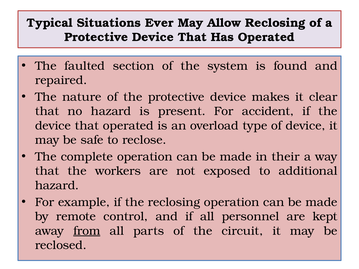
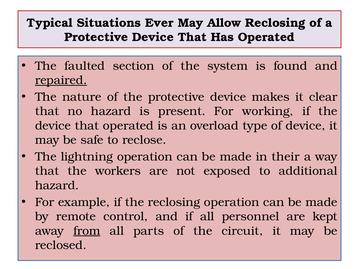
repaired underline: none -> present
accident: accident -> working
complete: complete -> lightning
